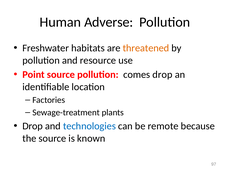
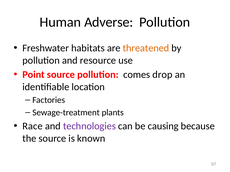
Drop at (33, 126): Drop -> Race
technologies colour: blue -> purple
remote: remote -> causing
